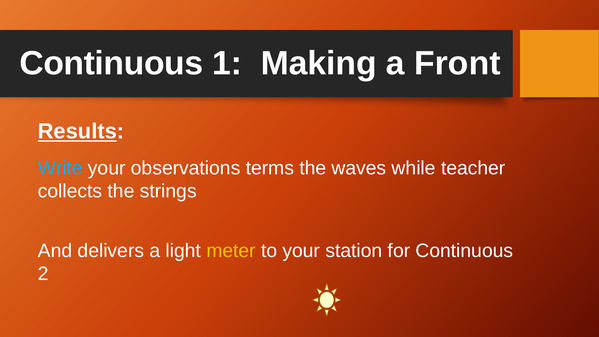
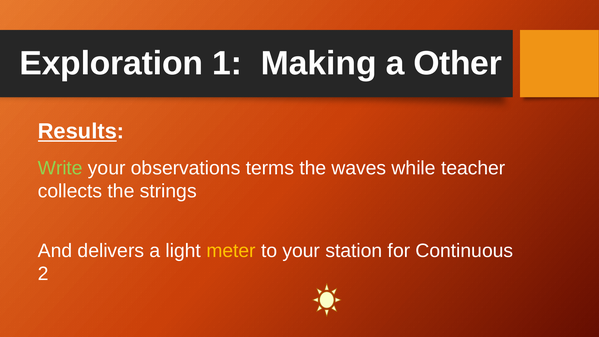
Continuous at (111, 63): Continuous -> Exploration
Front: Front -> Other
Write colour: light blue -> light green
